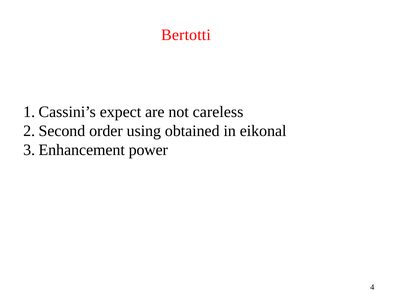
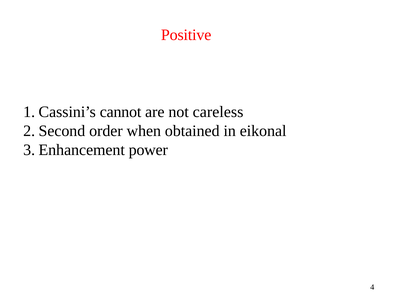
Bertotti: Bertotti -> Positive
expect: expect -> cannot
using: using -> when
